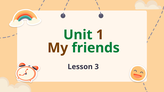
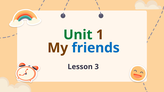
friends colour: green -> blue
